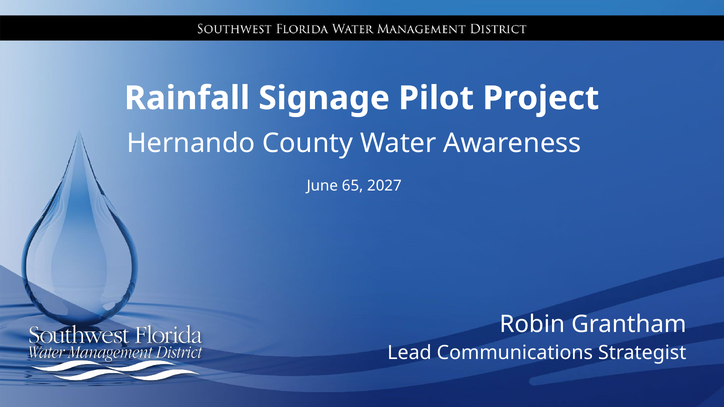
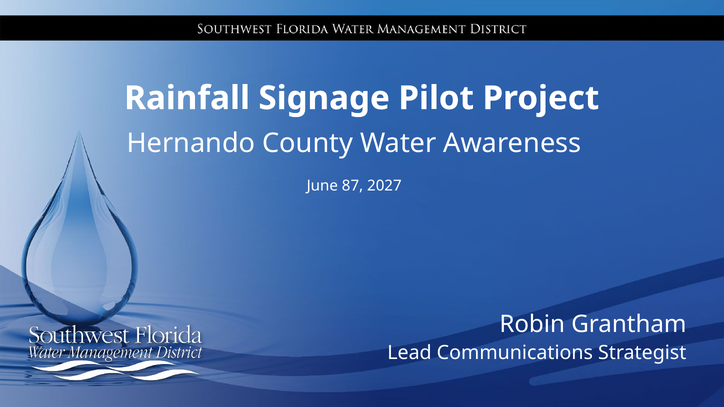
65: 65 -> 87
